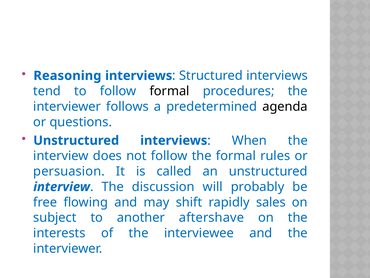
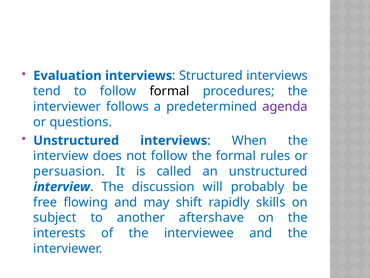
Reasoning: Reasoning -> Evaluation
agenda colour: black -> purple
sales: sales -> skills
